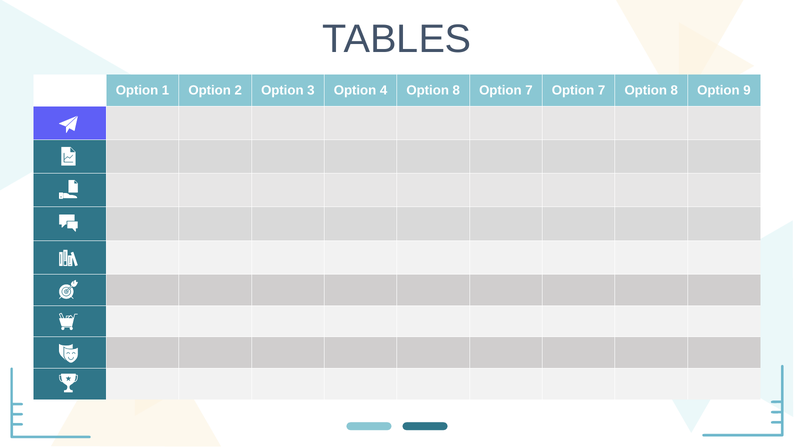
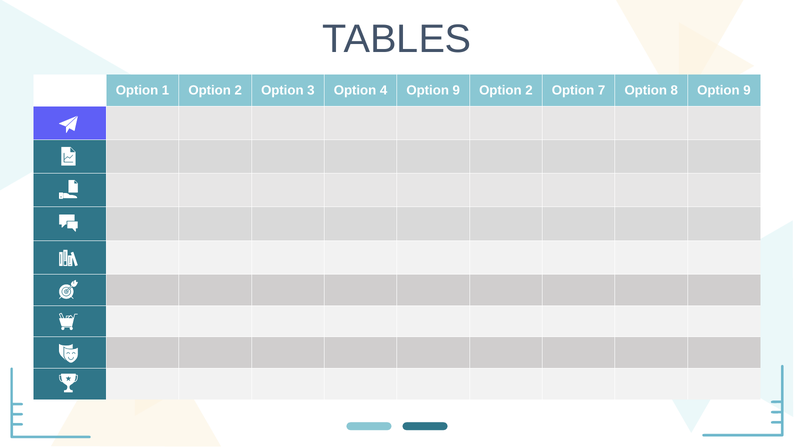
4 Option 8: 8 -> 9
7 at (529, 91): 7 -> 2
